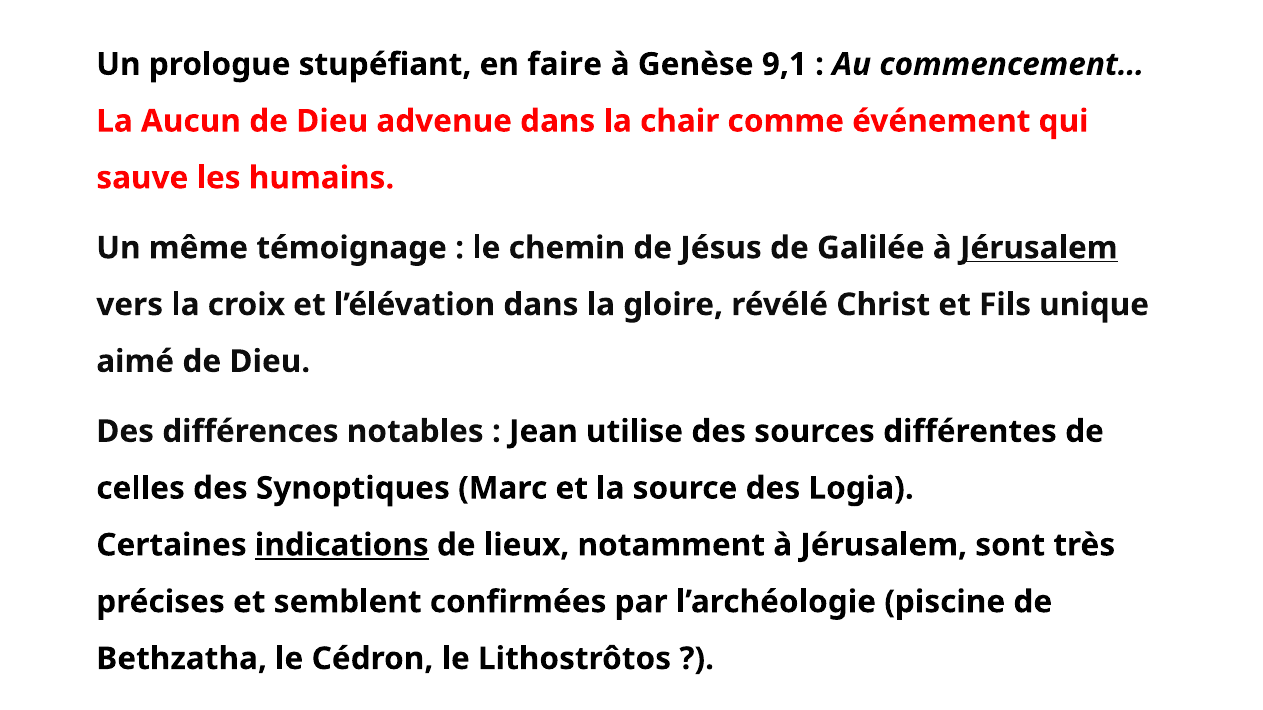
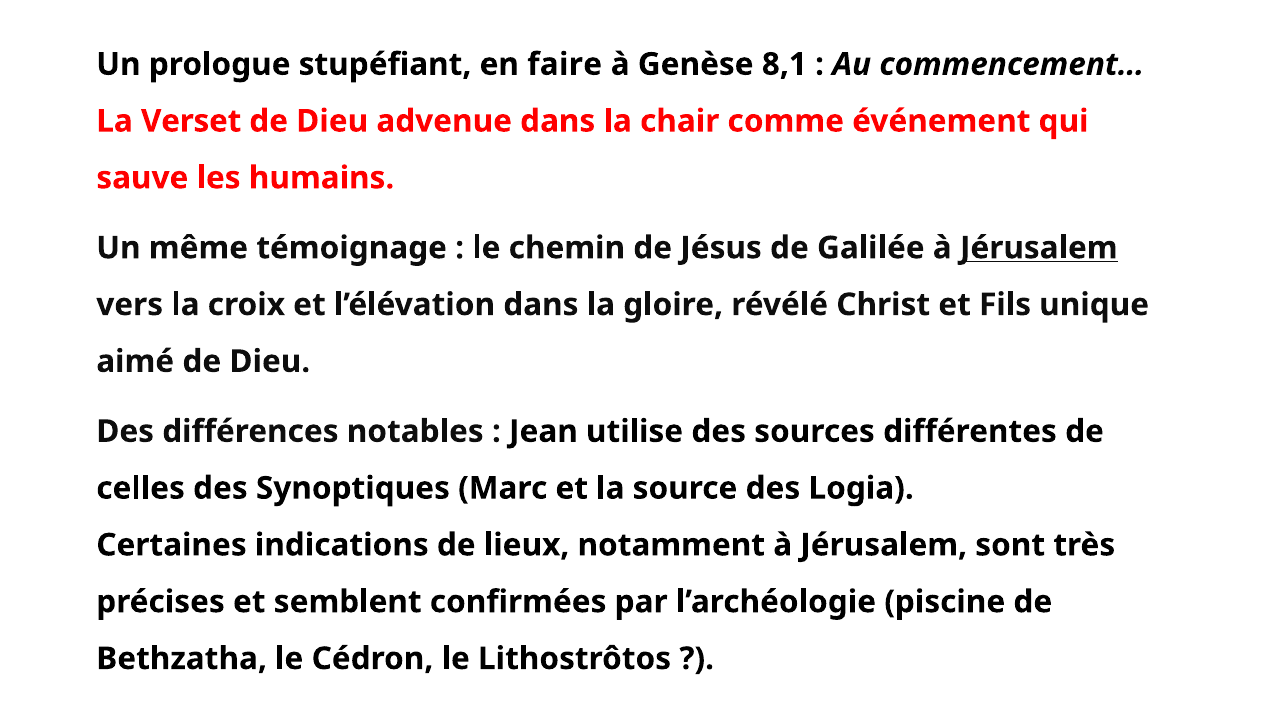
9,1: 9,1 -> 8,1
Aucun: Aucun -> Verset
indications underline: present -> none
